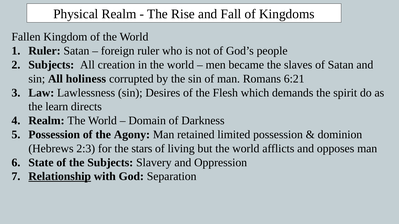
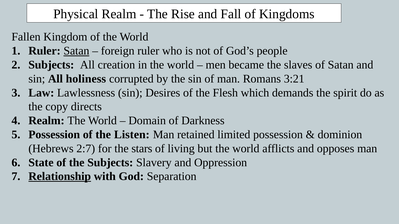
Satan at (76, 51) underline: none -> present
6:21: 6:21 -> 3:21
learn: learn -> copy
Agony: Agony -> Listen
2:3: 2:3 -> 2:7
